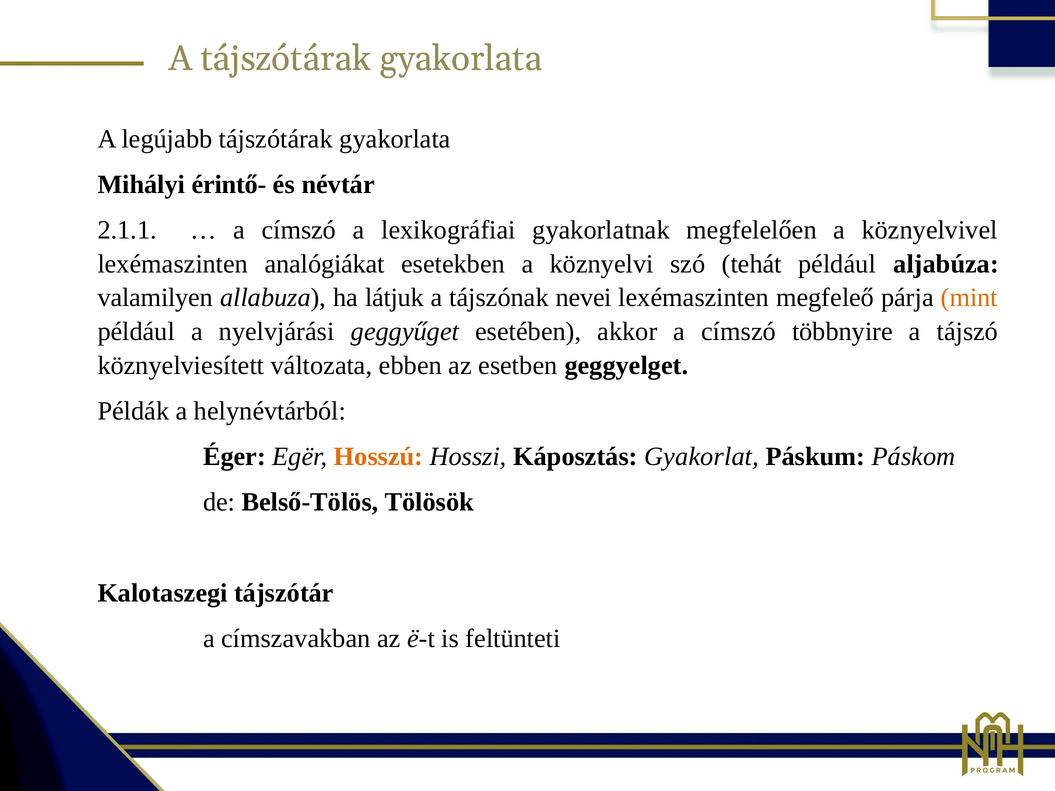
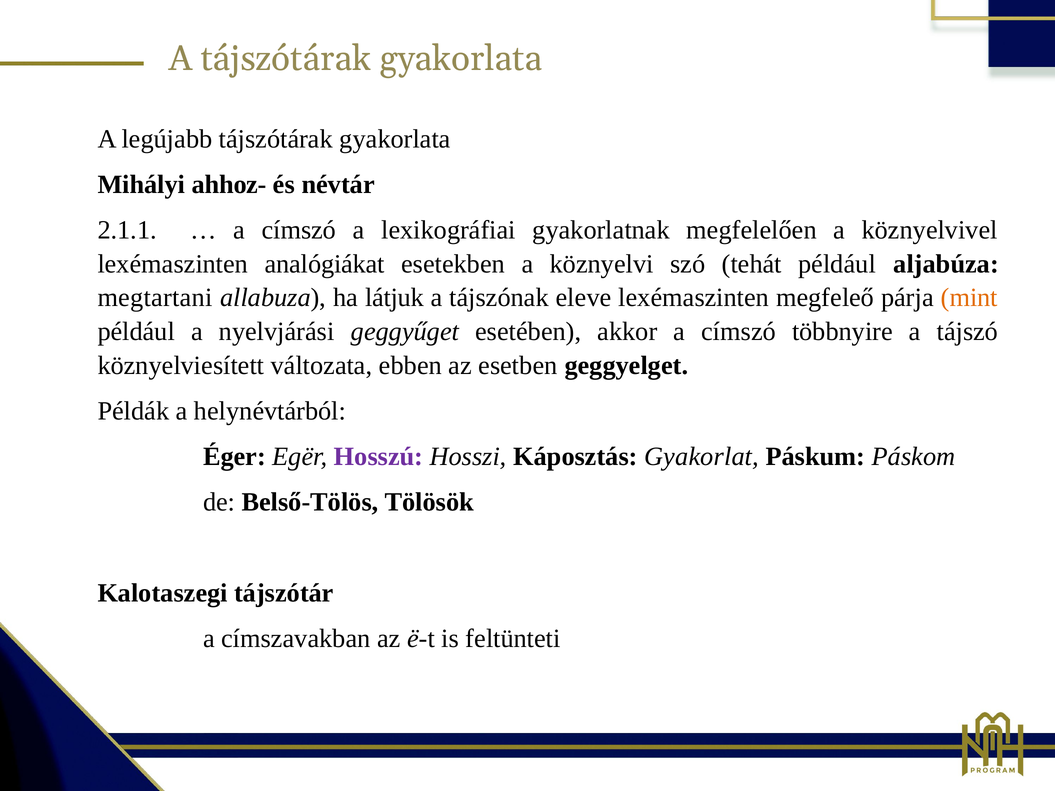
érintő-: érintő- -> ahhoz-
valamilyen: valamilyen -> megtartani
nevei: nevei -> eleve
Hosszú colour: orange -> purple
